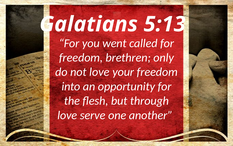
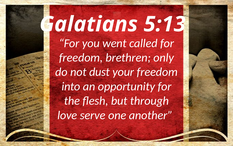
not love: love -> dust
